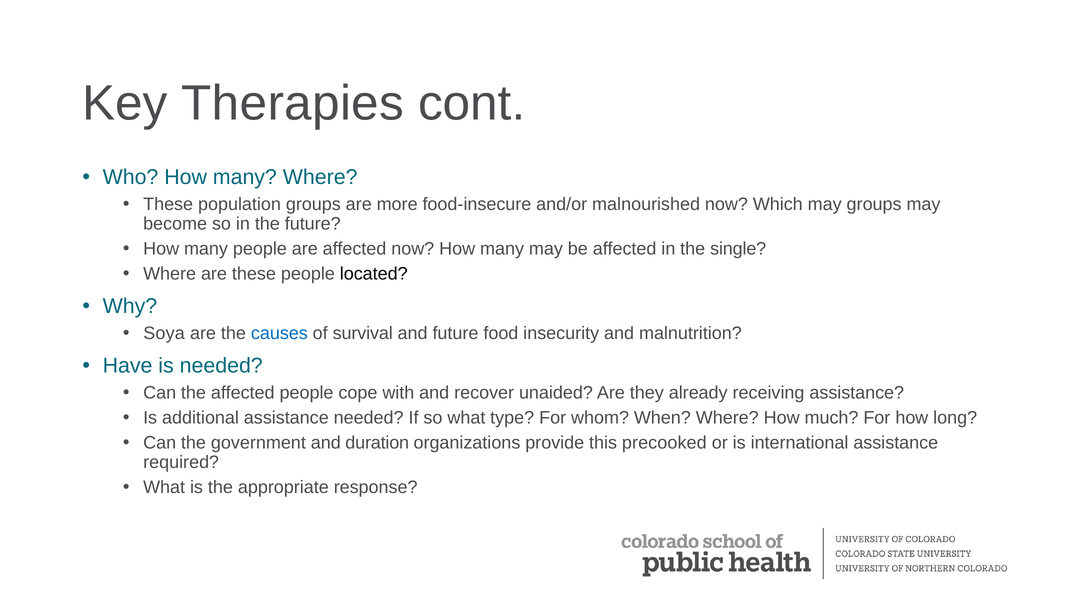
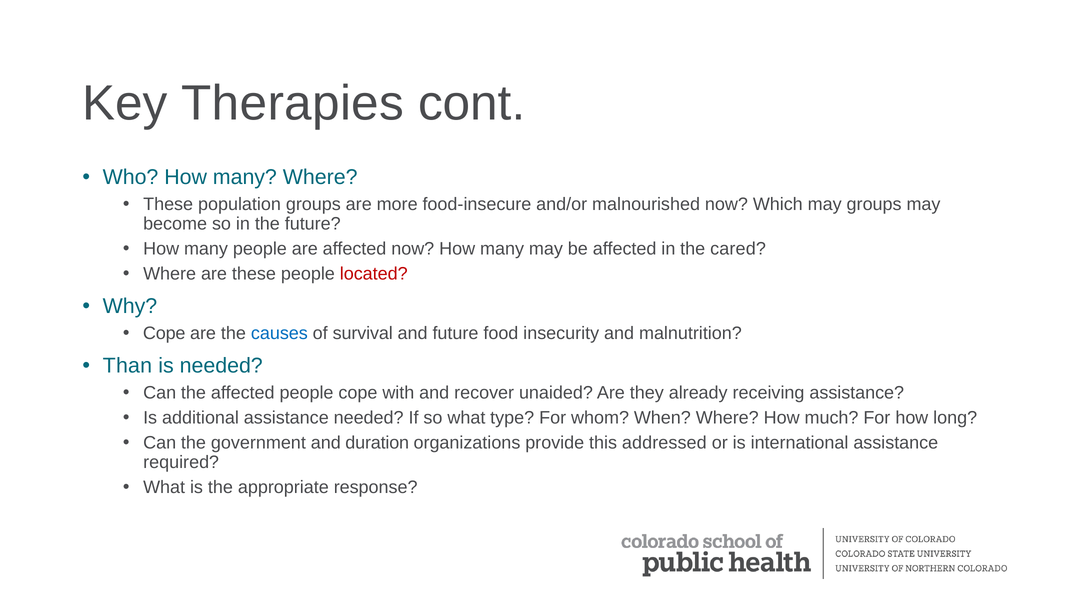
single: single -> cared
located colour: black -> red
Soya at (164, 333): Soya -> Cope
Have: Have -> Than
precooked: precooked -> addressed
